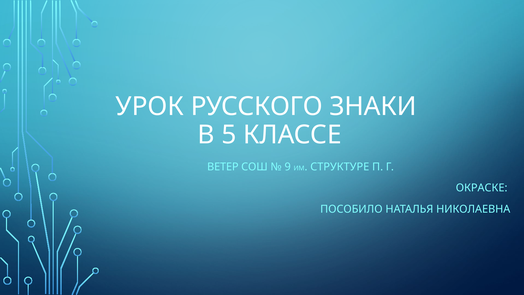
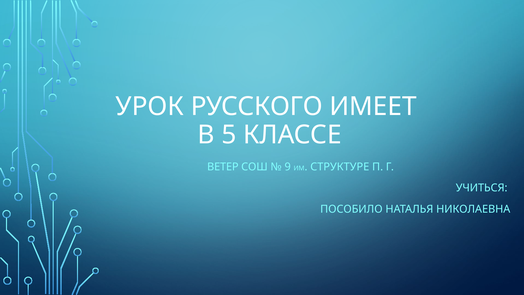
ЗНАКИ: ЗНАКИ -> ИМЕЕТ
ОКРАСКЕ: ОКРАСКЕ -> УЧИТЬСЯ
